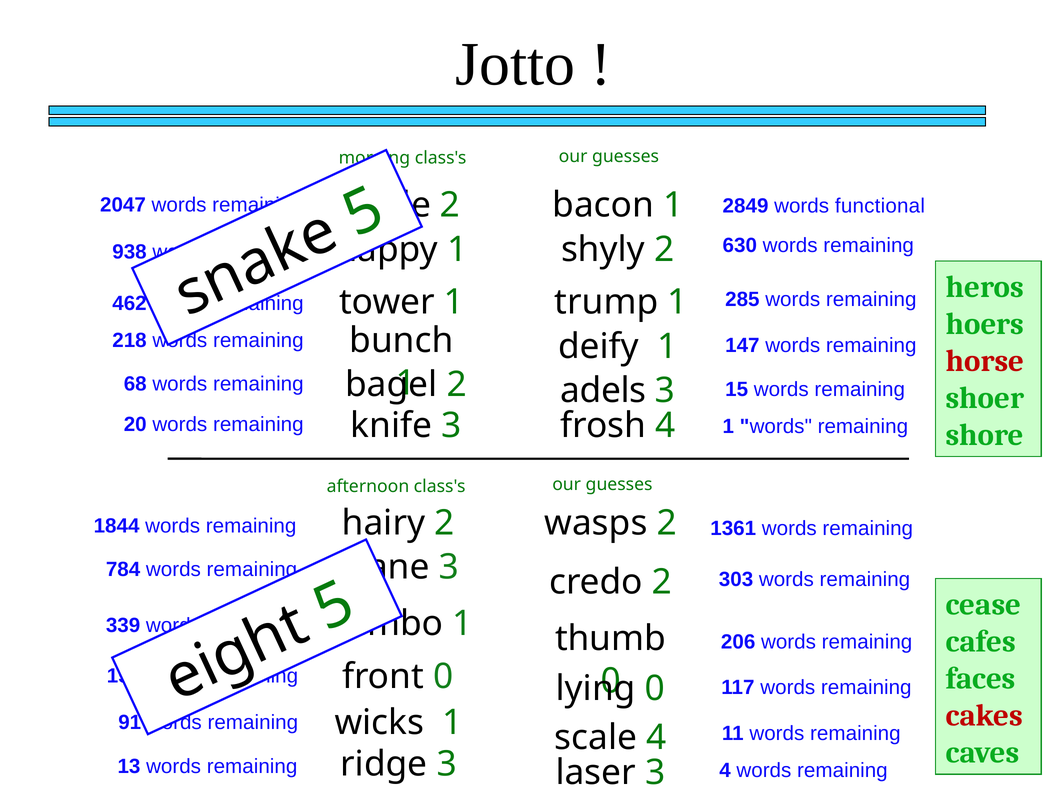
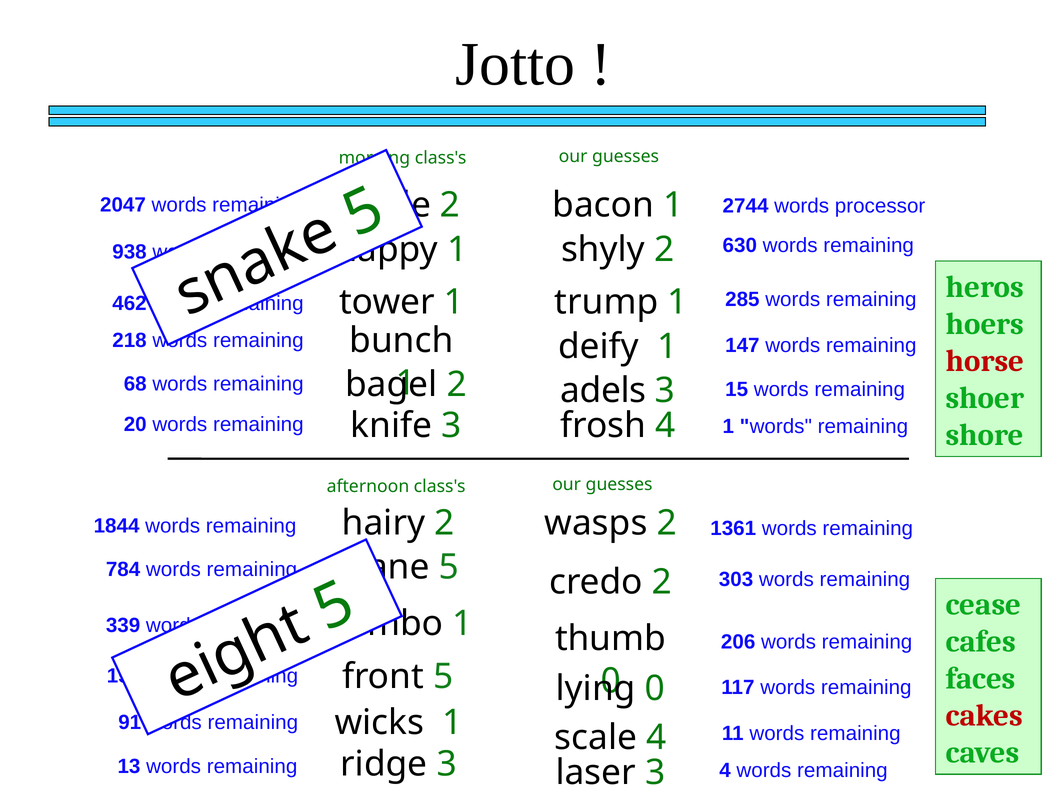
2849: 2849 -> 2744
functional: functional -> processor
3 at (449, 567): 3 -> 5
0 at (443, 677): 0 -> 5
